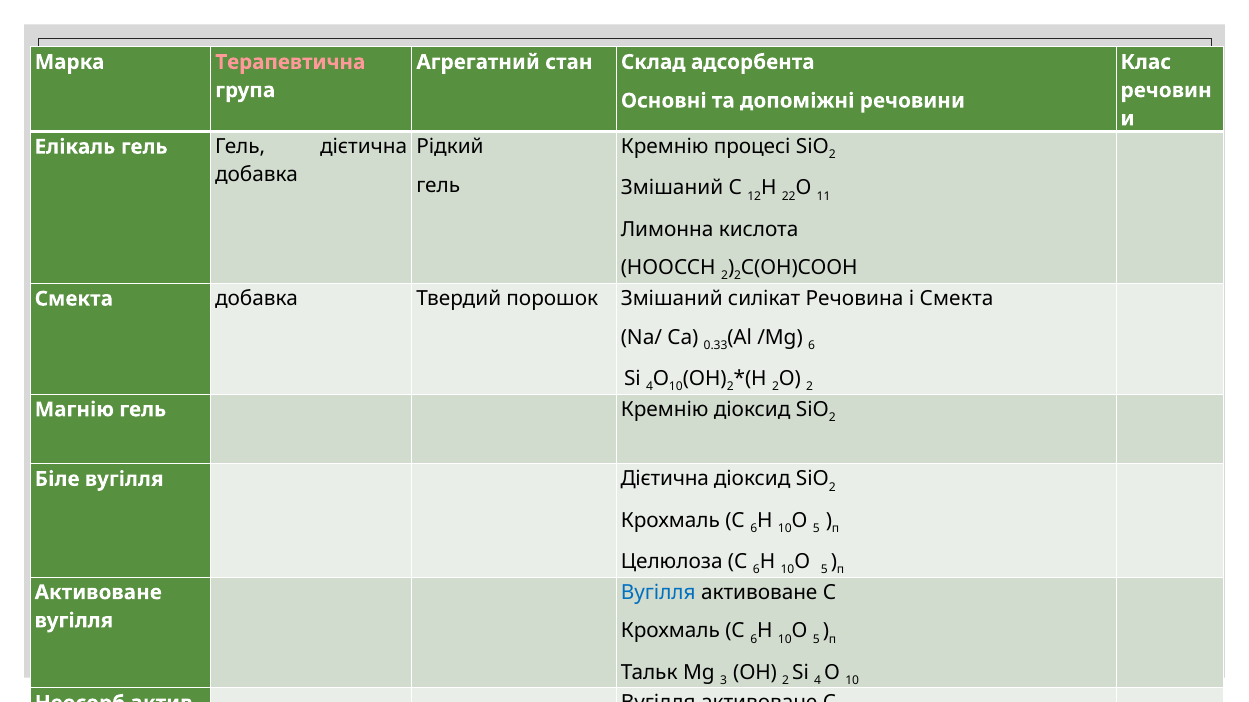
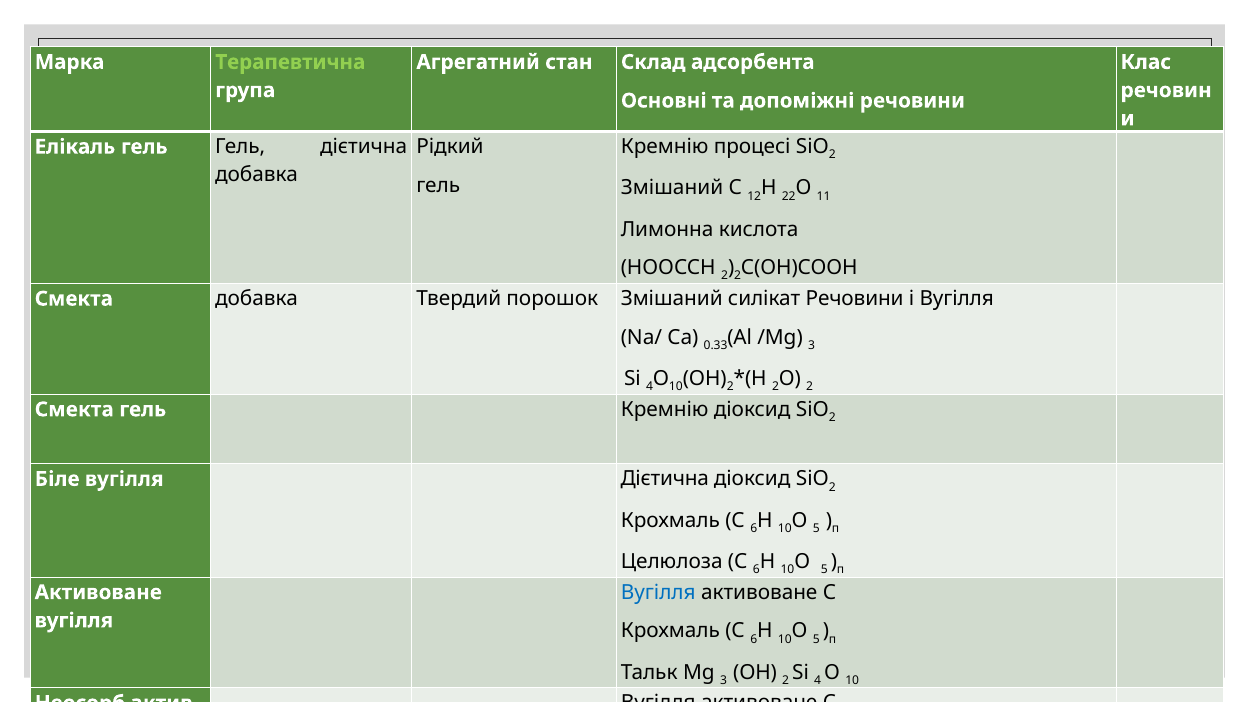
Терапевтична colour: pink -> light green
силікат Речовина: Речовина -> Речовини
і Смекта: Смекта -> Вугілля
/Mg 6: 6 -> 3
Магнію at (74, 410): Магнію -> Смекта
